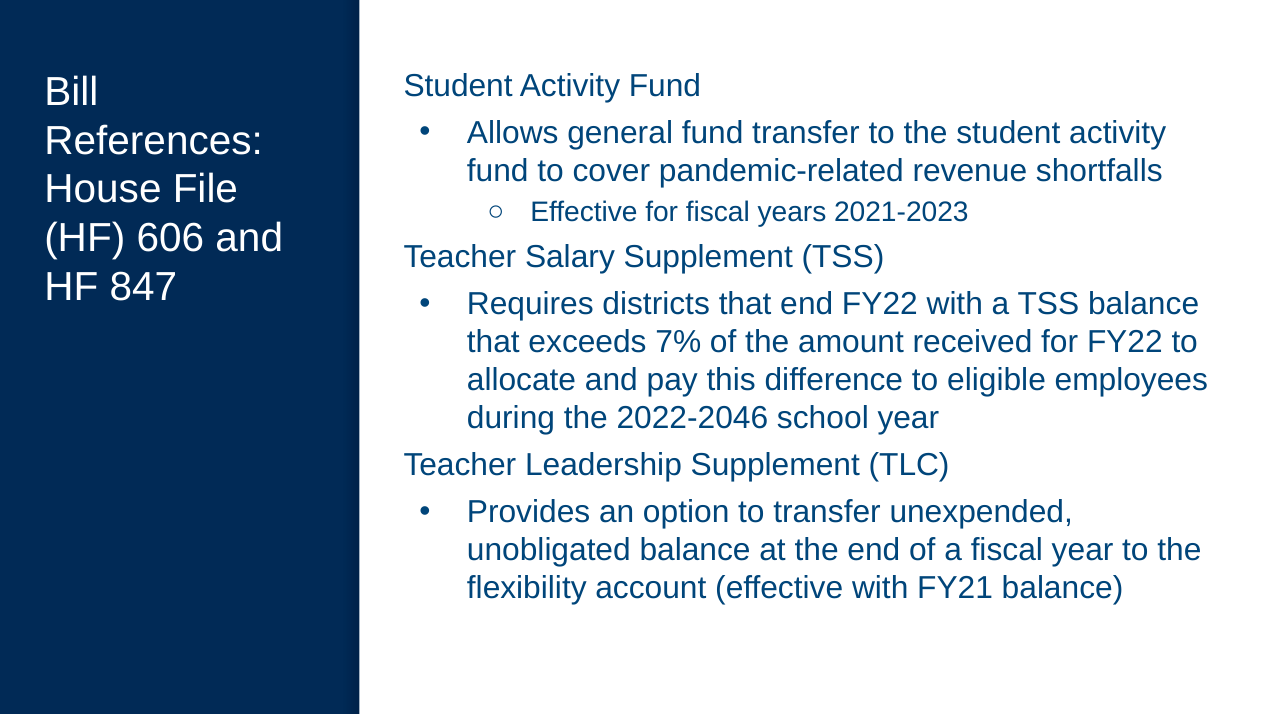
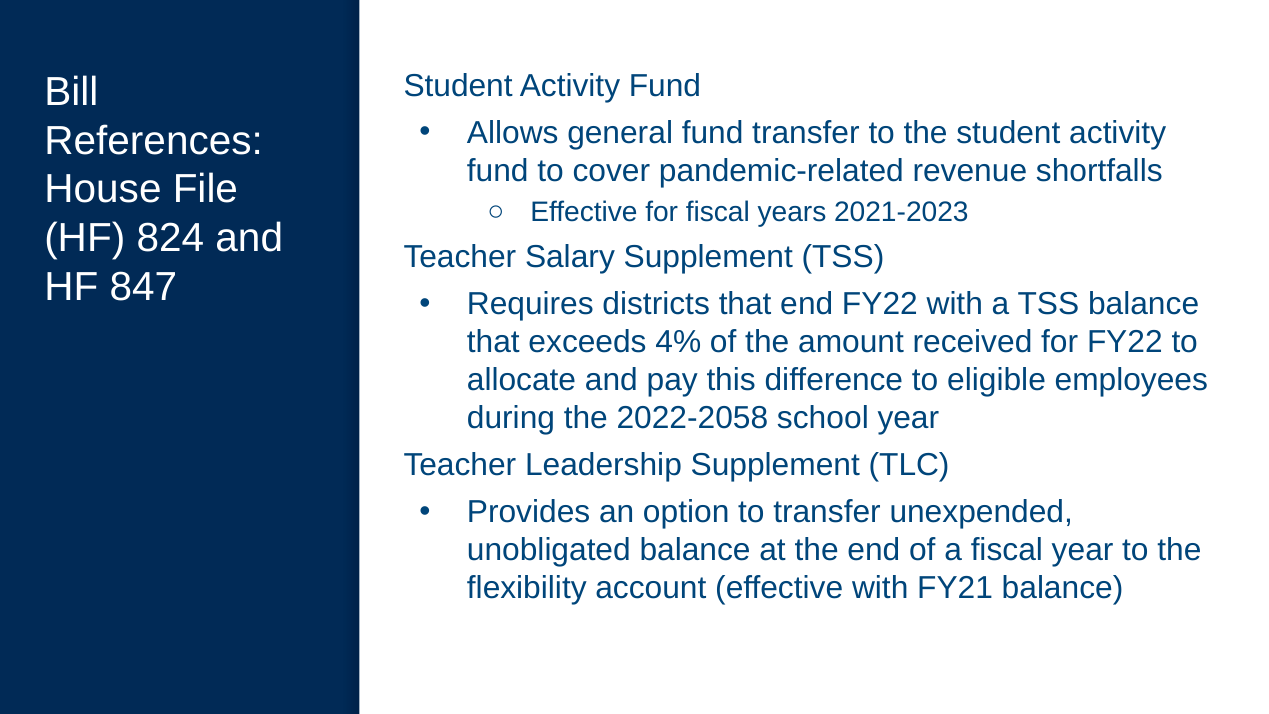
606: 606 -> 824
7%: 7% -> 4%
2022-2046: 2022-2046 -> 2022-2058
